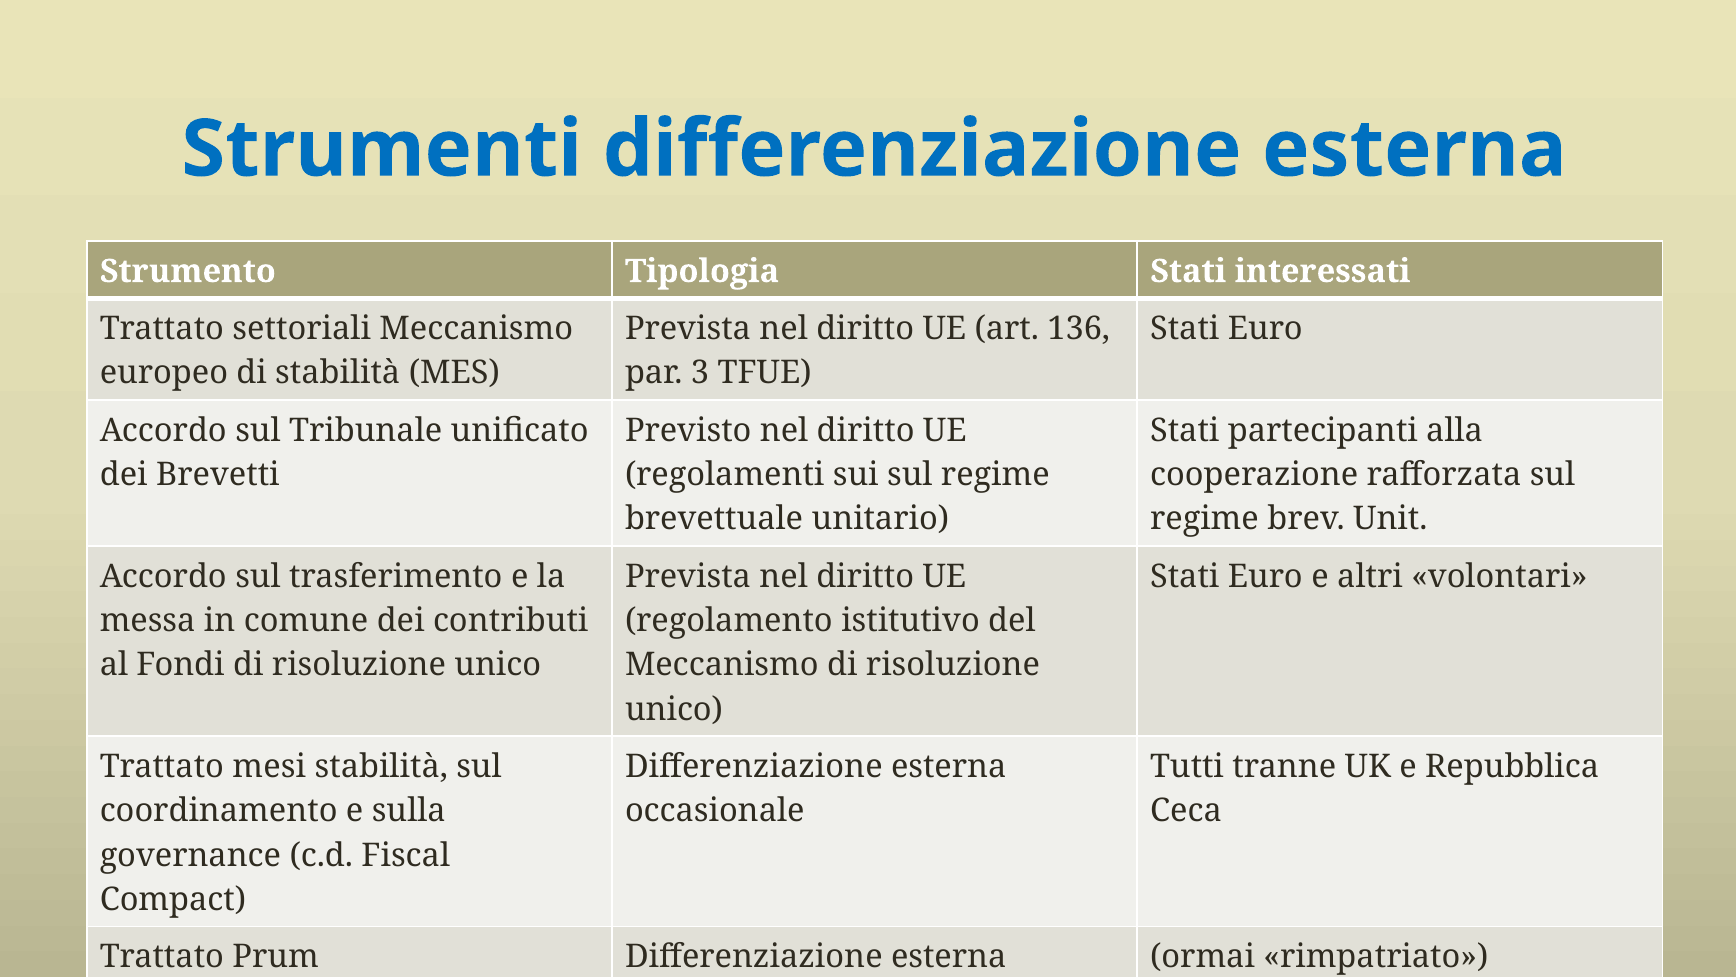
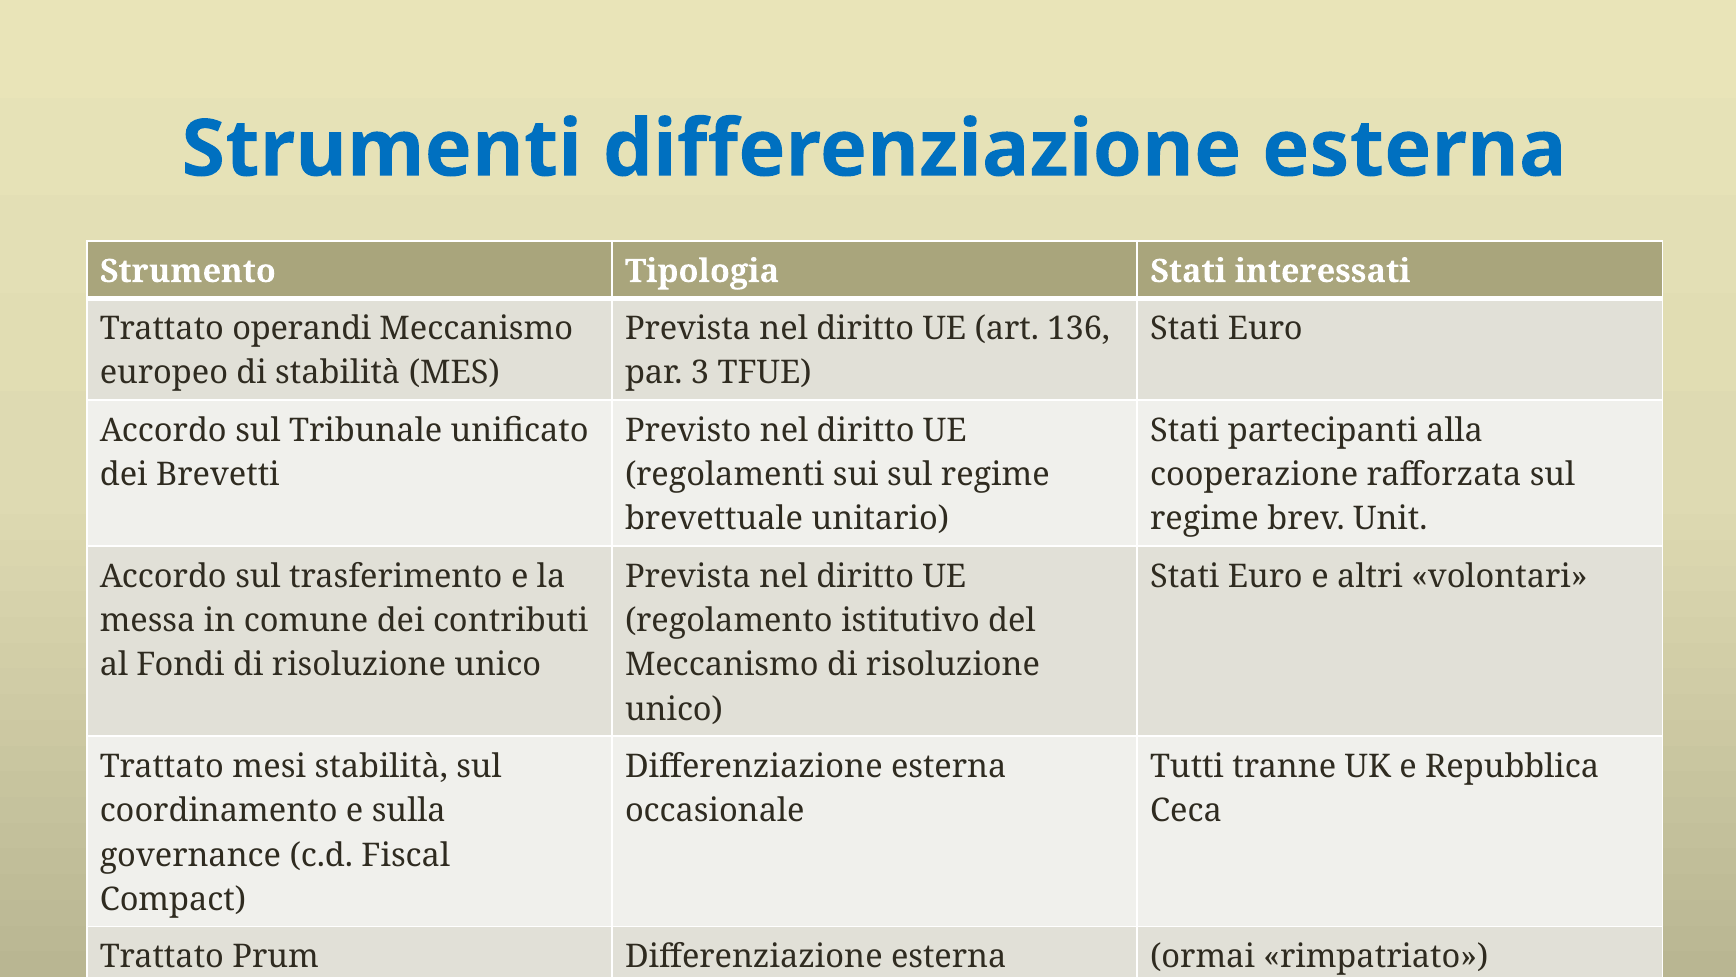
settoriali: settoriali -> operandi
